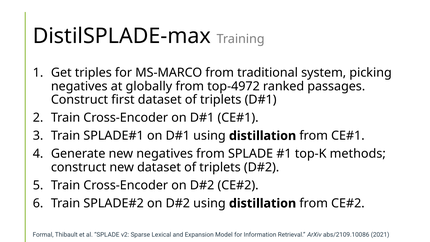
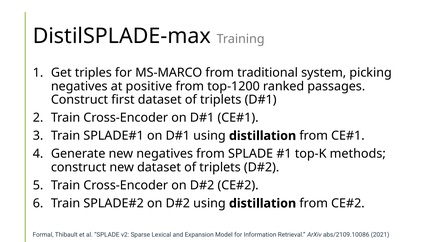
globally: globally -> positive
top-4972: top-4972 -> top-1200
